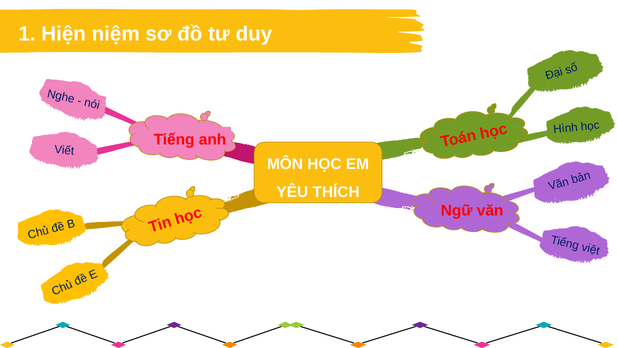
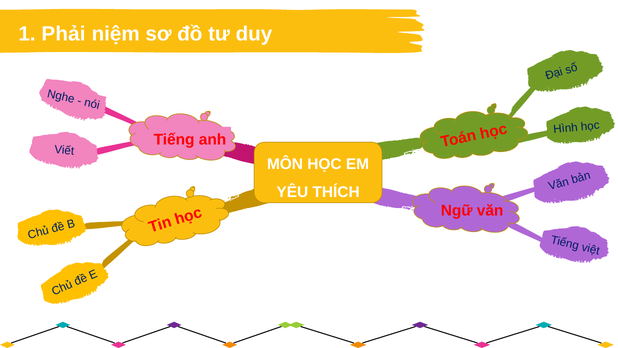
Hiện: Hiện -> Phải
